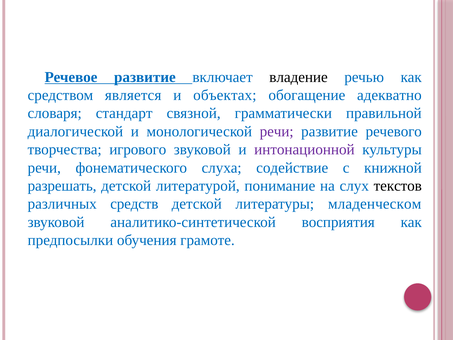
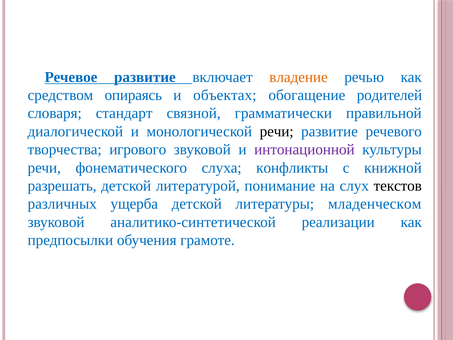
владение colour: black -> orange
является: является -> опираясь
адекватно: адекватно -> родителей
речи at (277, 131) colour: purple -> black
содействие: содействие -> конфликты
средств: средств -> ущерба
восприятия: восприятия -> реализации
